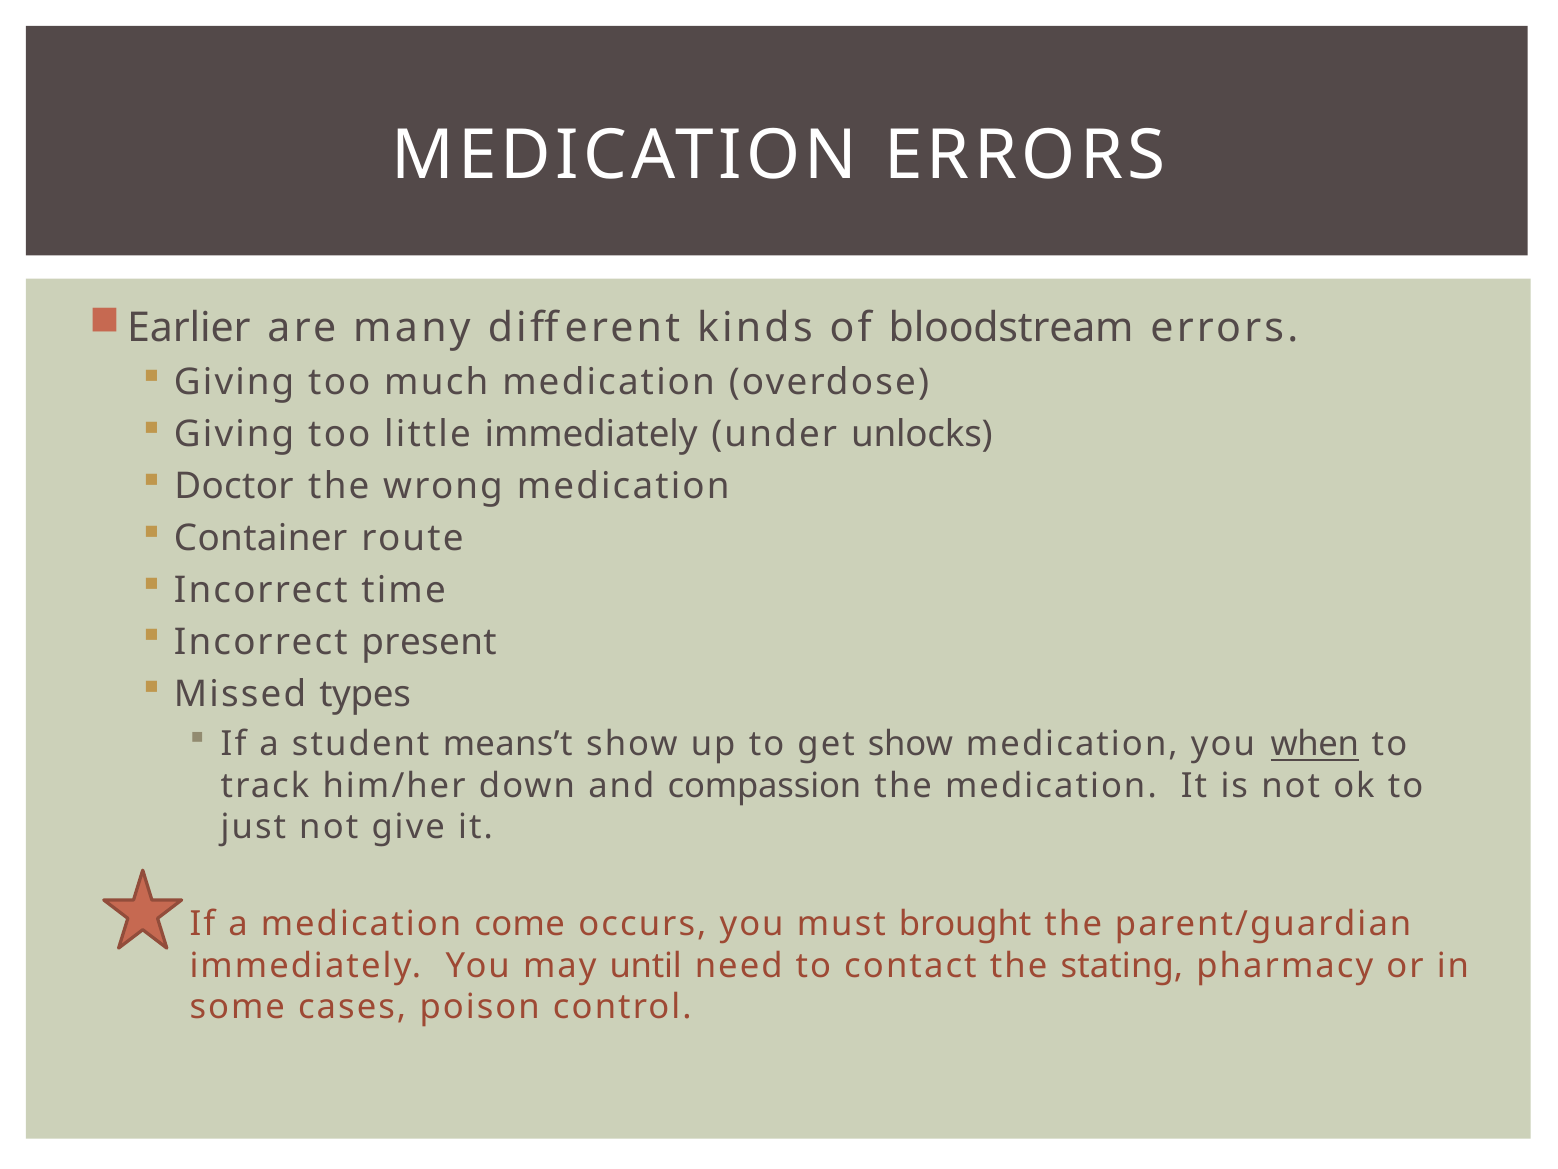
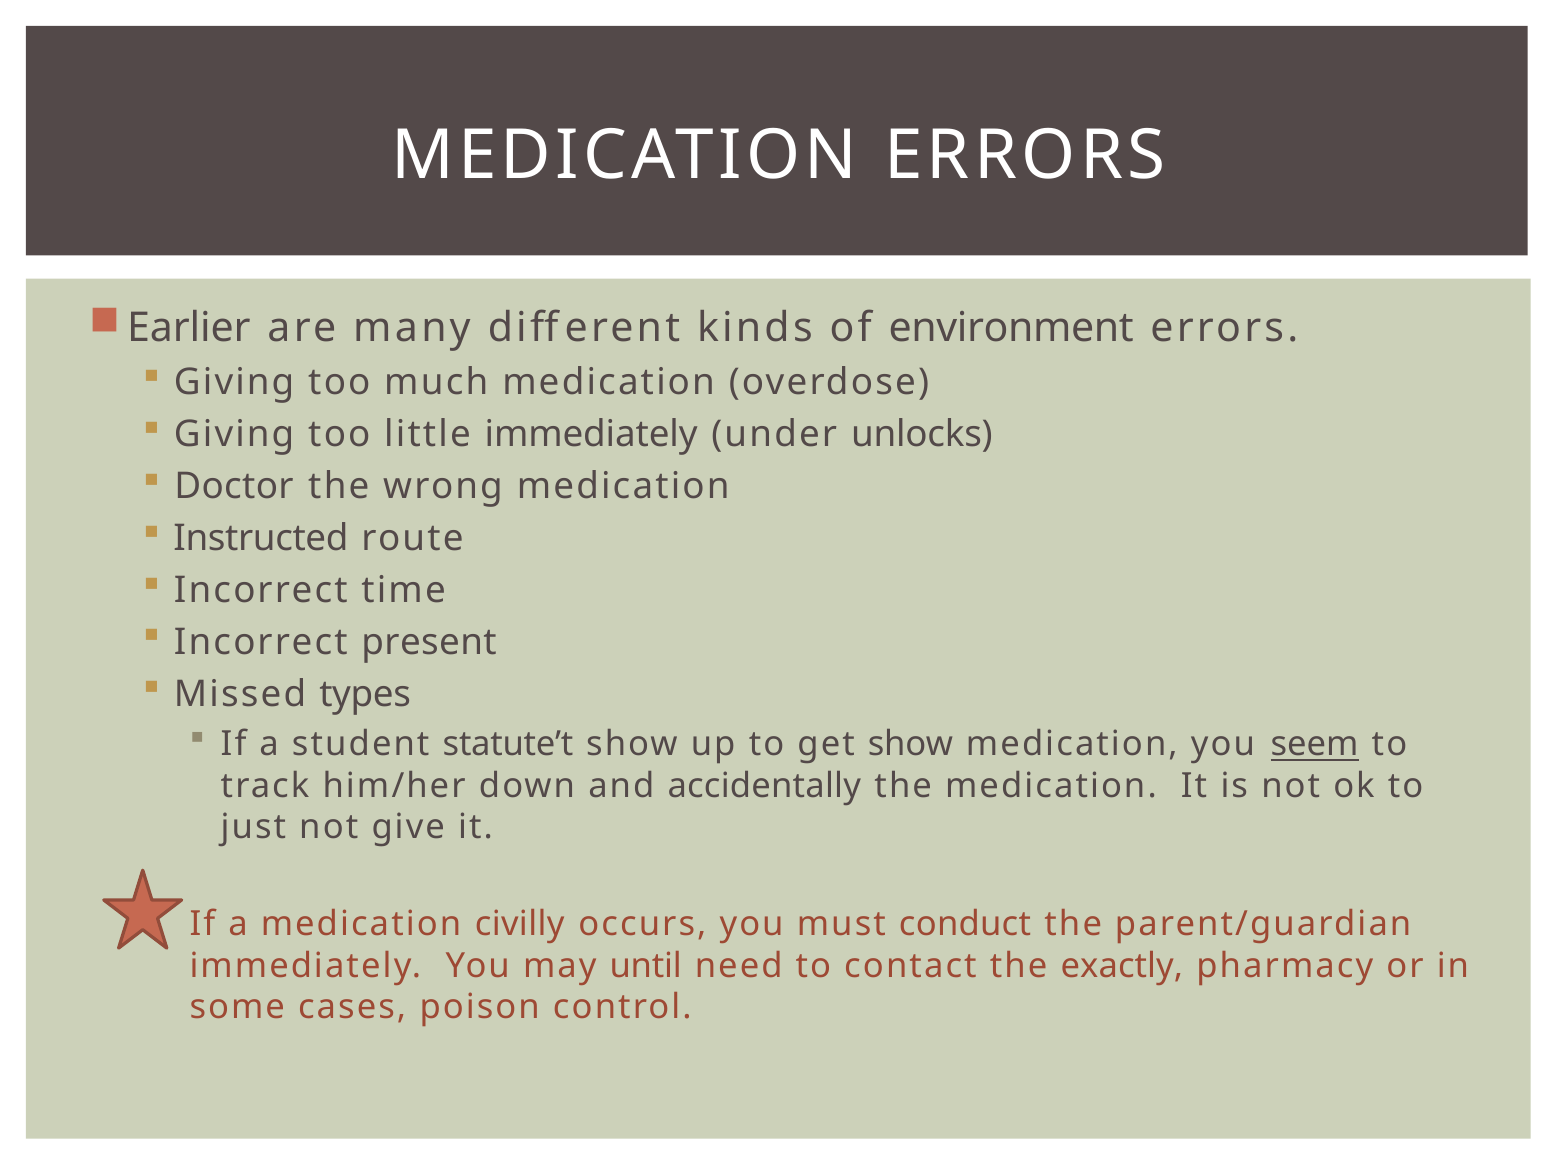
bloodstream: bloodstream -> environment
Container: Container -> Instructed
means’t: means’t -> statute’t
when: when -> seem
compassion: compassion -> accidentally
come: come -> civilly
brought: brought -> conduct
stating: stating -> exactly
